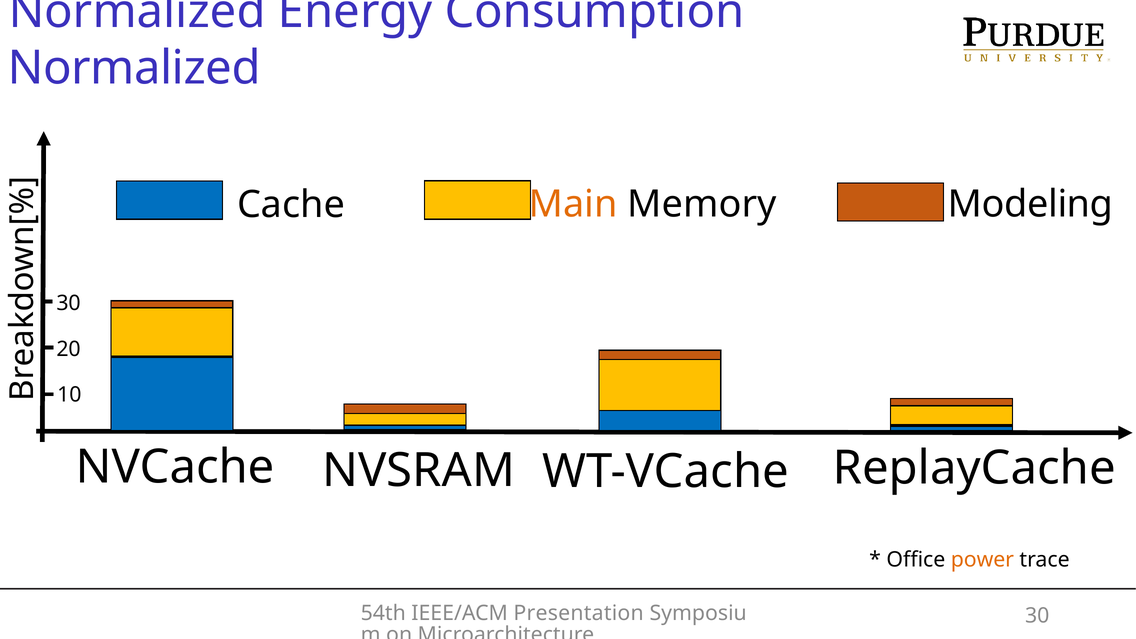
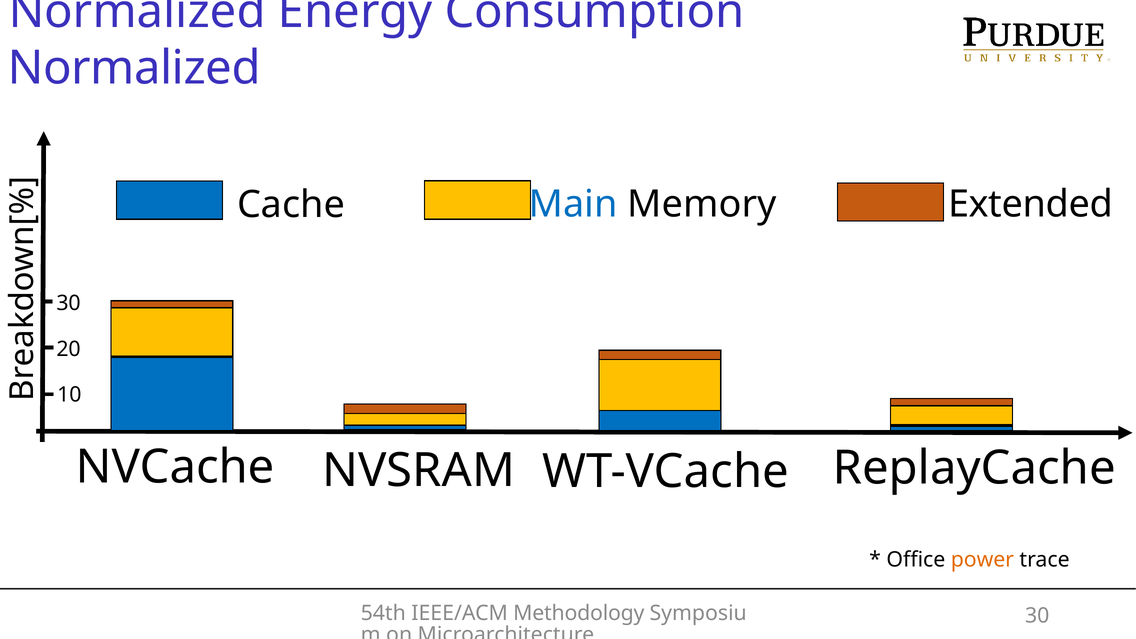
Main colour: orange -> blue
Modeling: Modeling -> Extended
Presentation: Presentation -> Methodology
